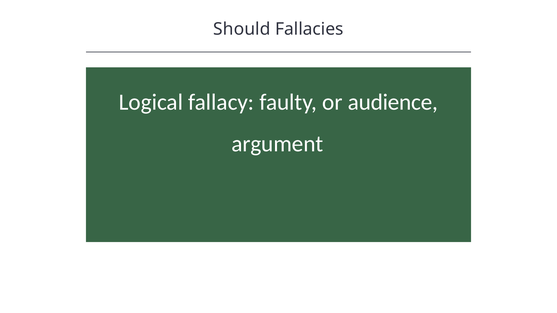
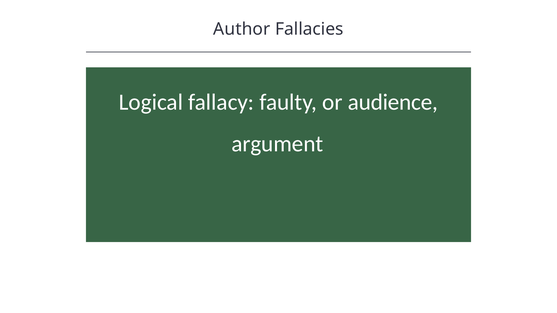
Should: Should -> Author
